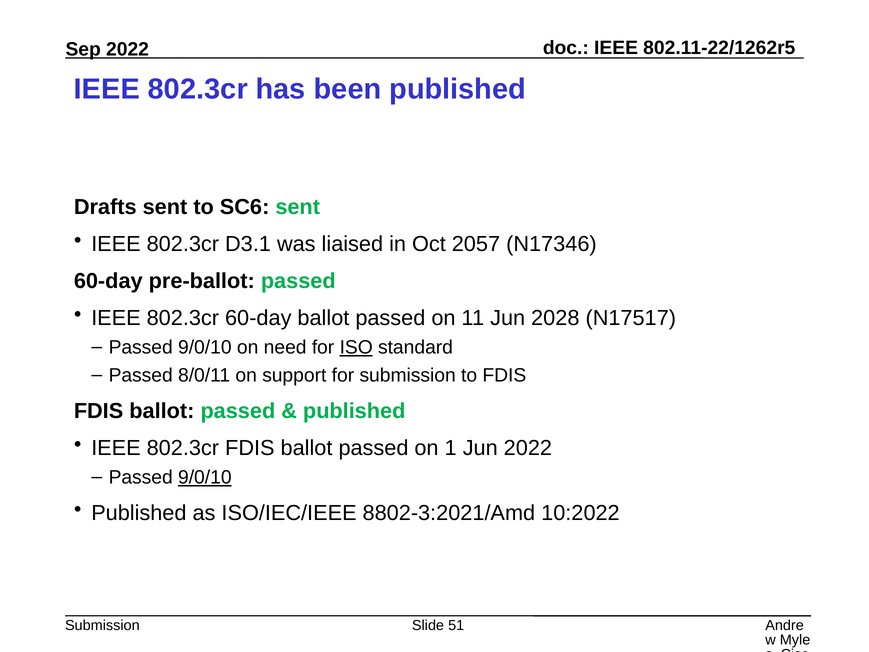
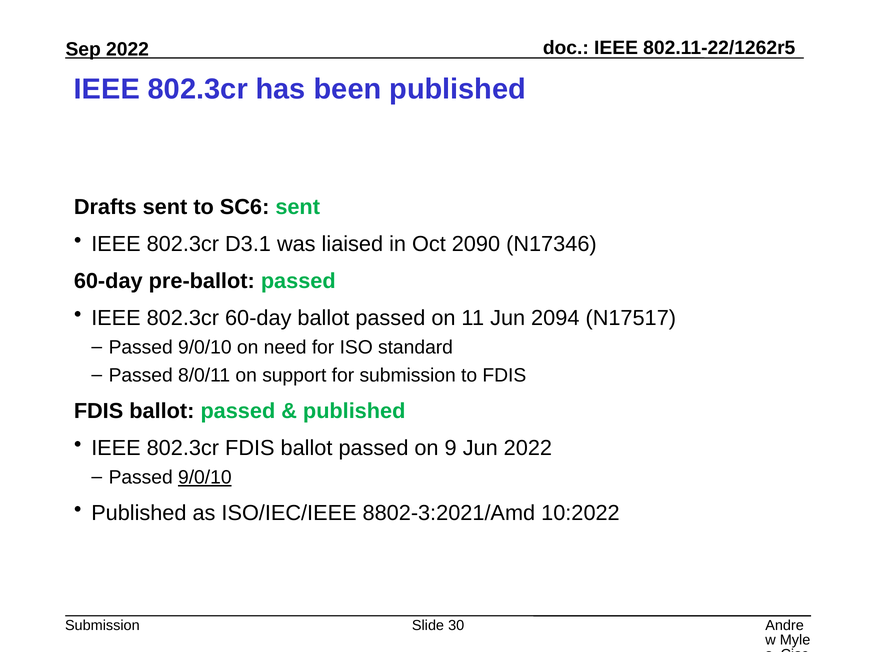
2057: 2057 -> 2090
2028: 2028 -> 2094
ISO underline: present -> none
1: 1 -> 9
51: 51 -> 30
